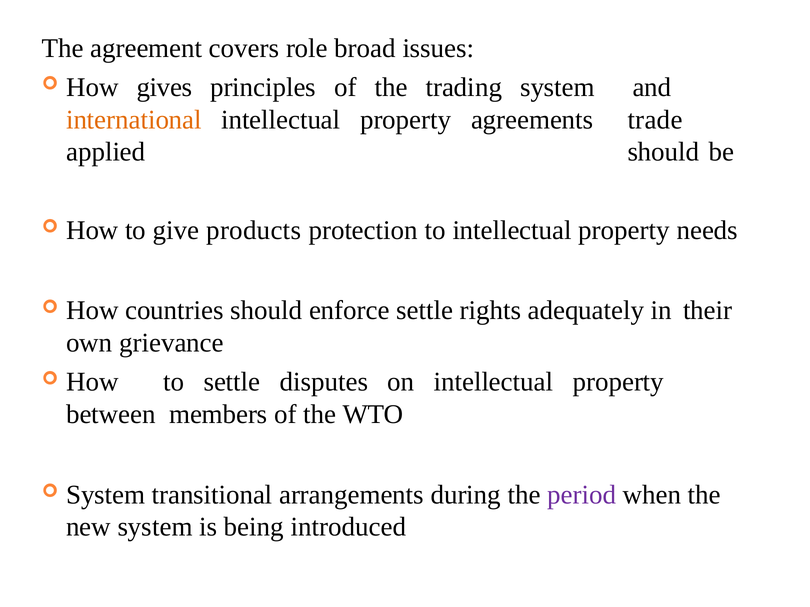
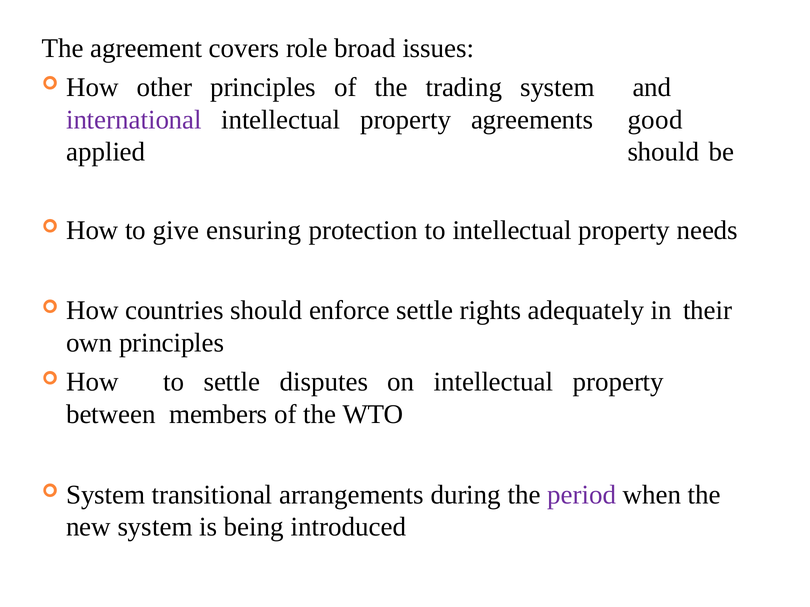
gives: gives -> other
international colour: orange -> purple
trade: trade -> good
products: products -> ensuring
own grievance: grievance -> principles
